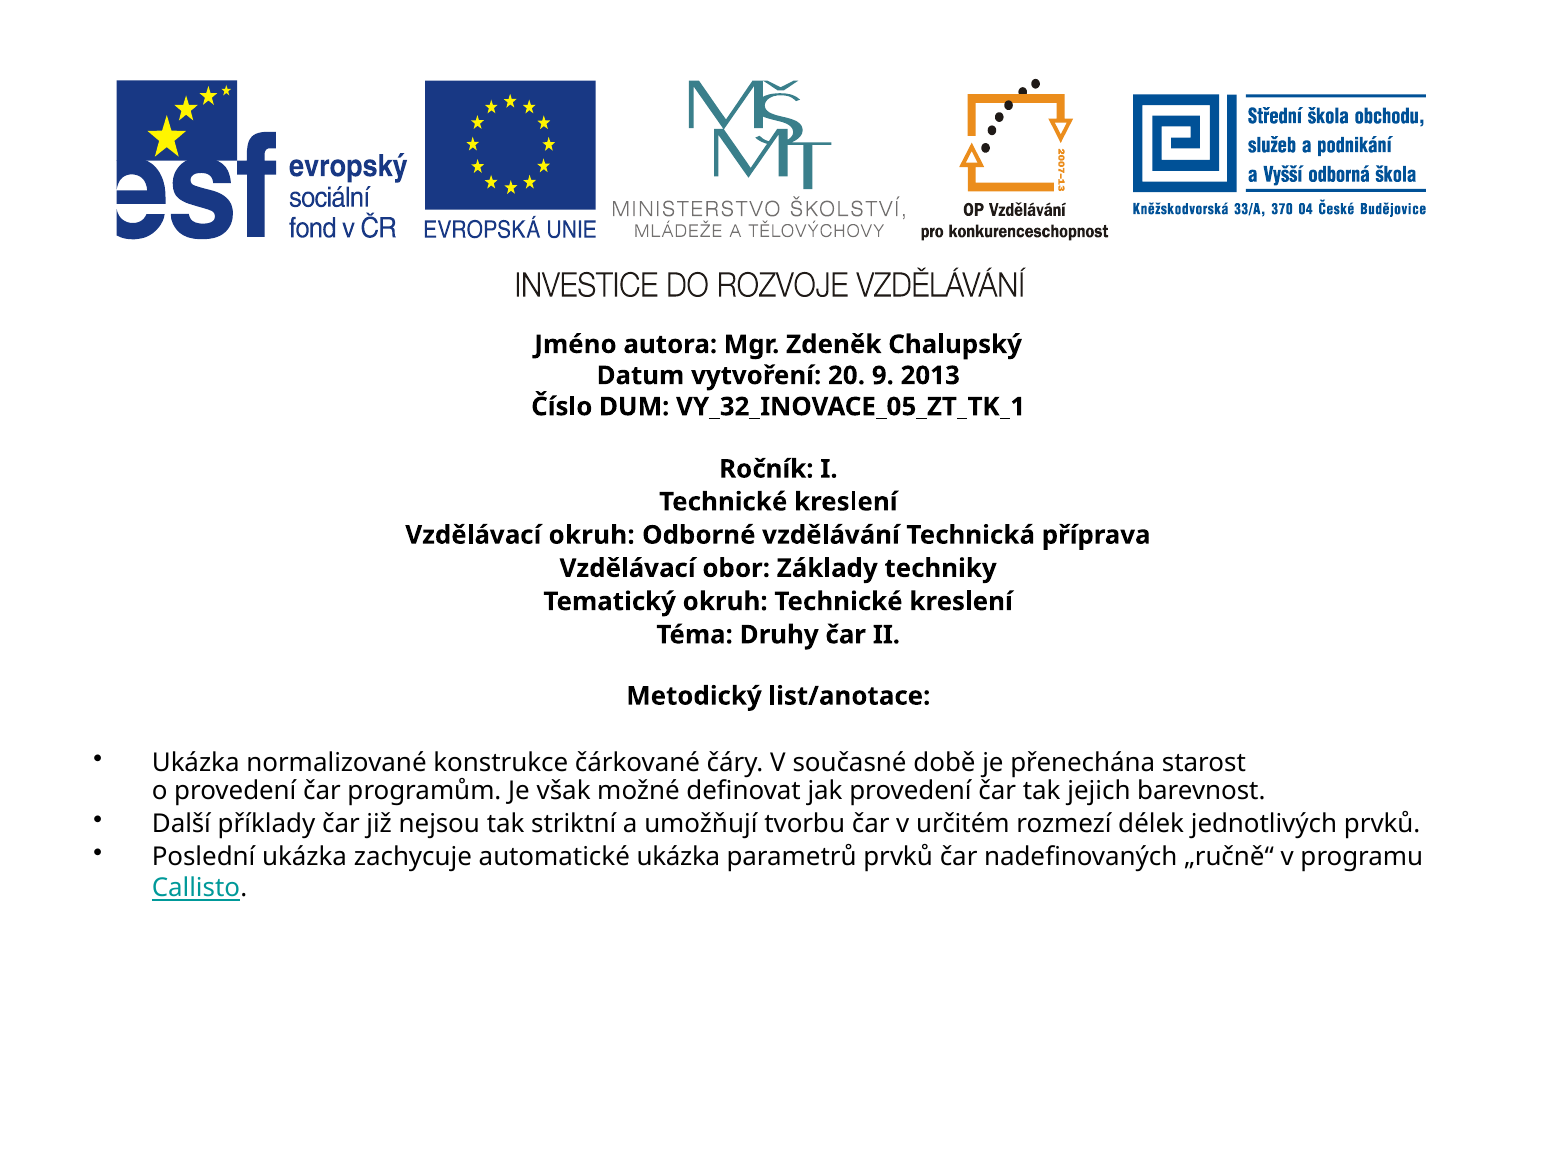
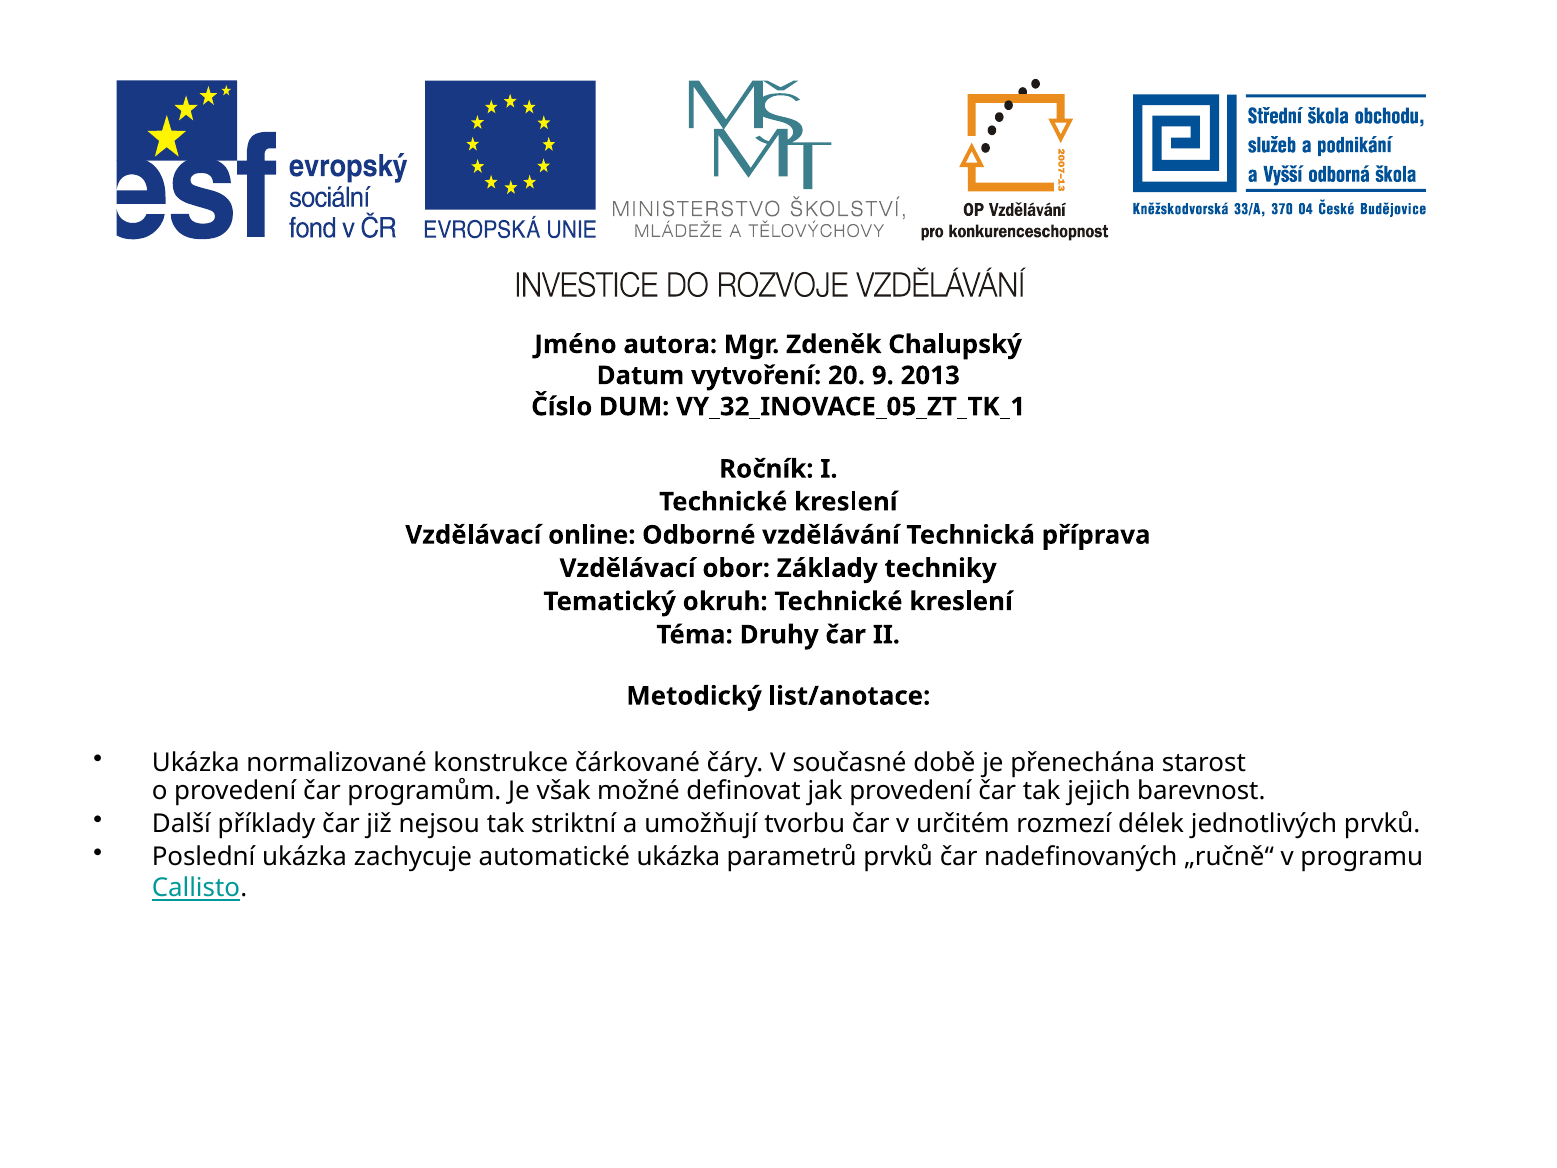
Vzdělávací okruh: okruh -> online
